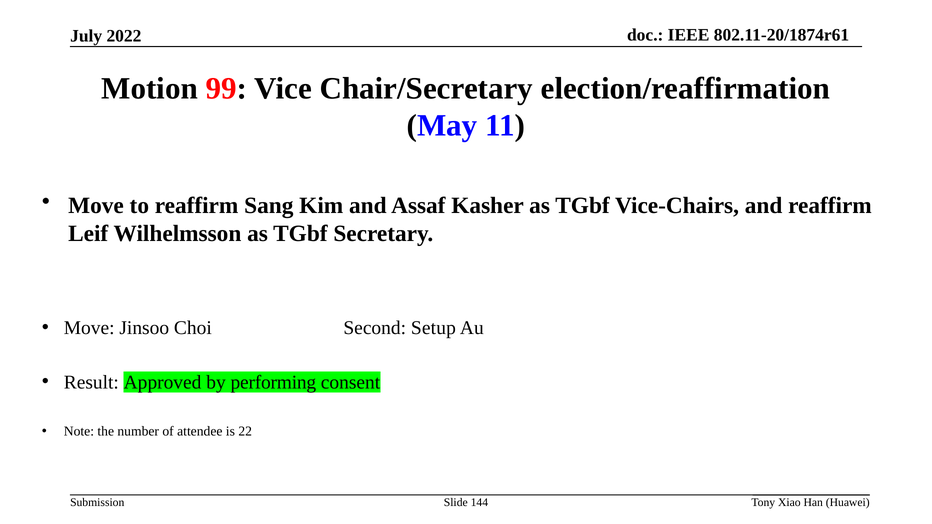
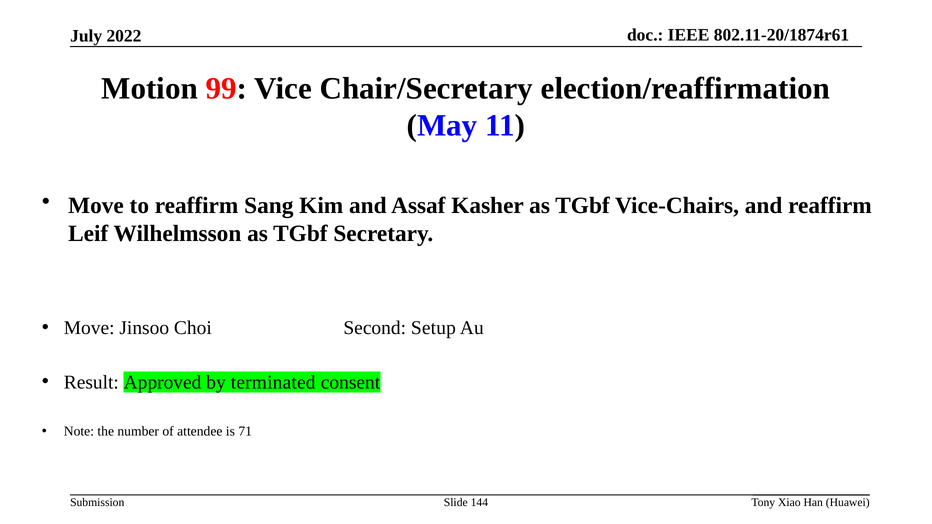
performing: performing -> terminated
22: 22 -> 71
